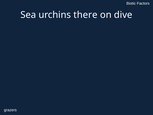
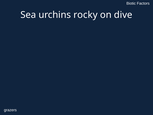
there: there -> rocky
